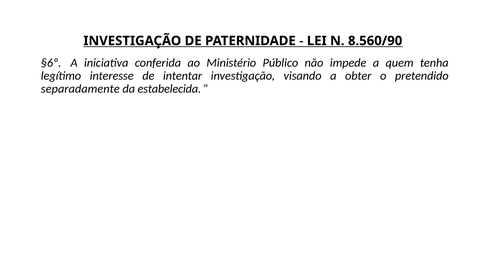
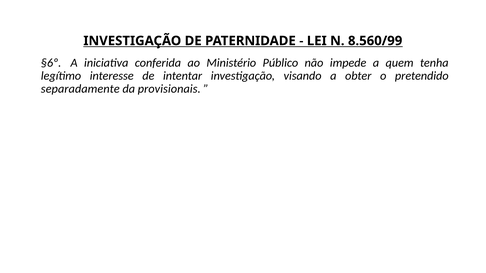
8.560/90: 8.560/90 -> 8.560/99
estabelecida: estabelecida -> provisionais
